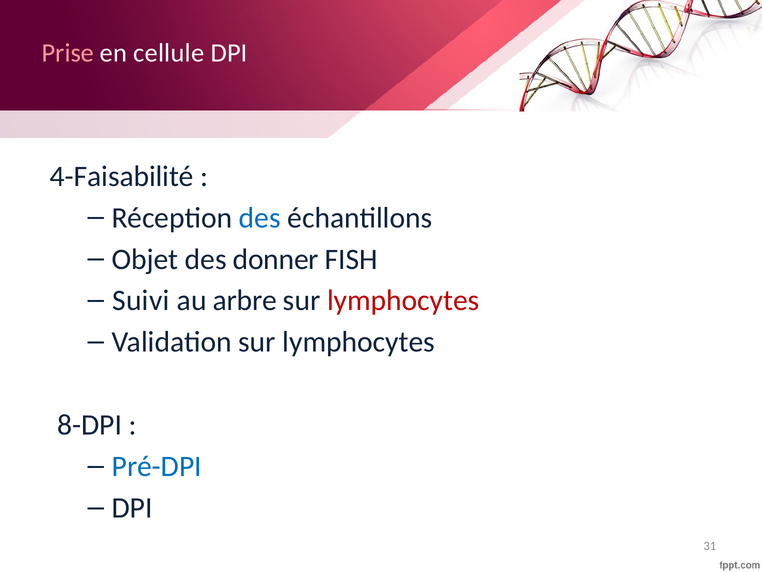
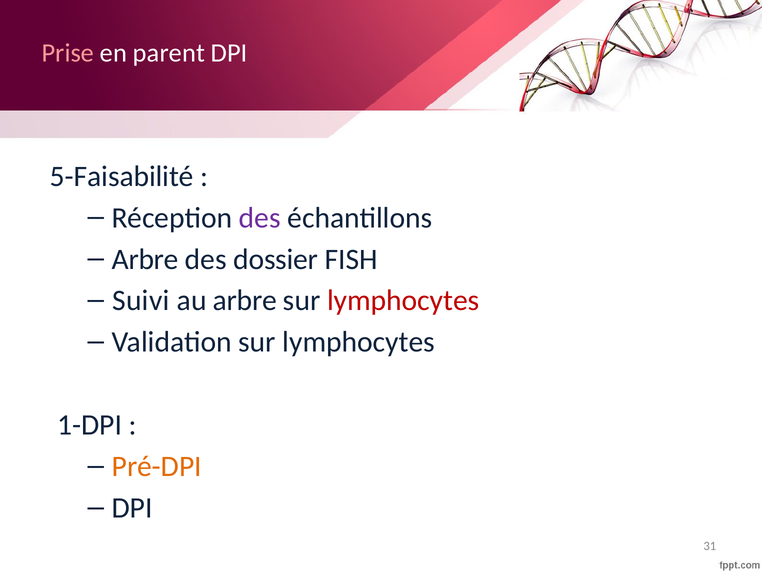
cellule: cellule -> parent
4-Faisabilité: 4-Faisabilité -> 5-Faisabilité
des at (260, 218) colour: blue -> purple
Objet at (145, 259): Objet -> Arbre
donner: donner -> dossier
8-DPI: 8-DPI -> 1-DPI
Pré-DPI colour: blue -> orange
